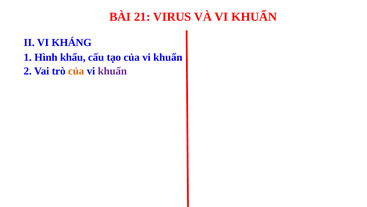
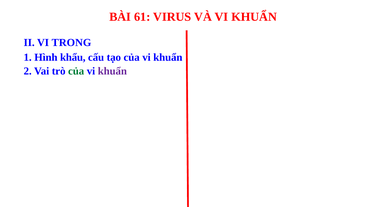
21: 21 -> 61
KHÁNG: KHÁNG -> TRONG
của at (76, 71) colour: orange -> green
